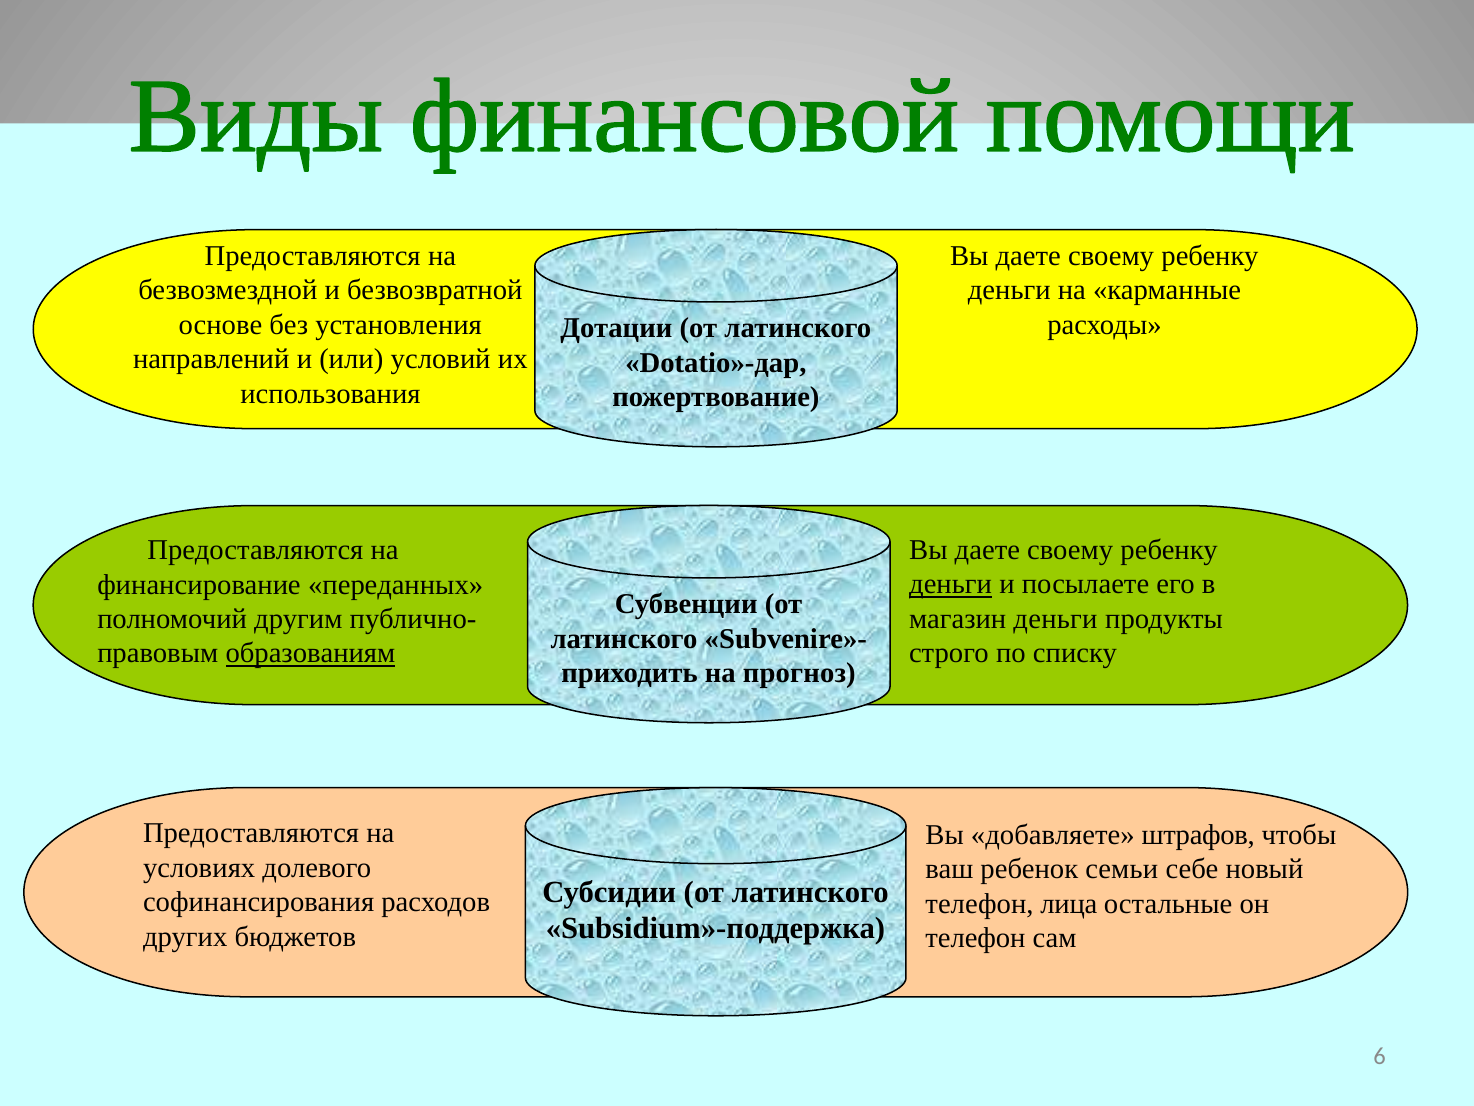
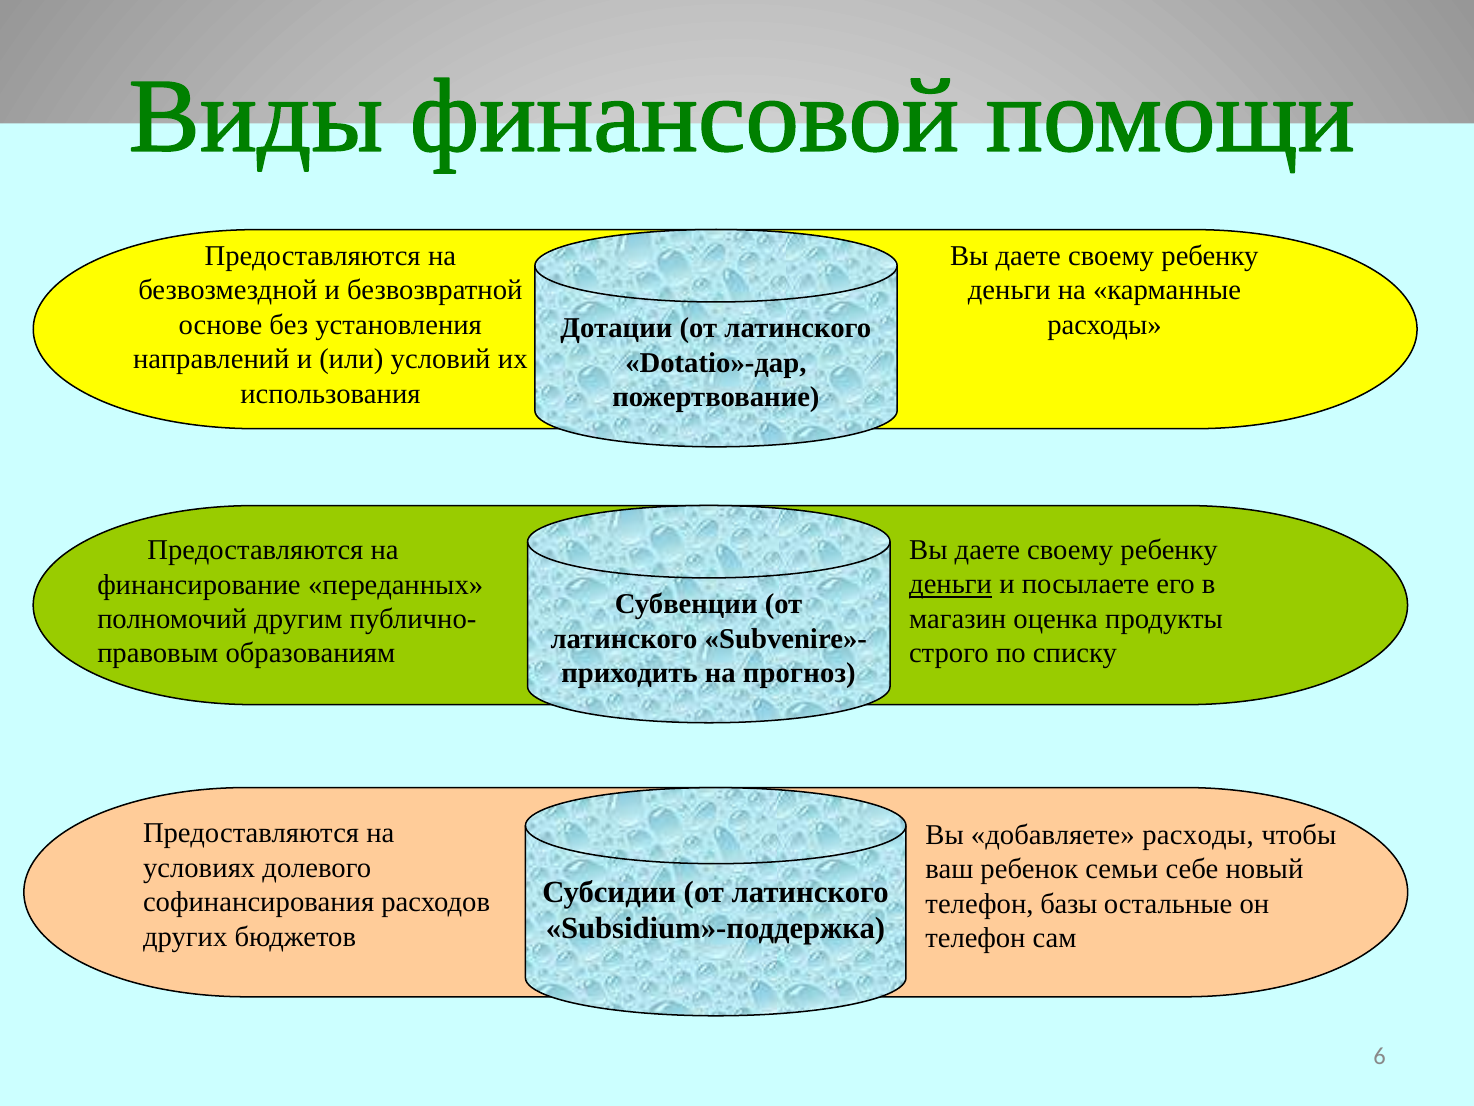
магазин деньги: деньги -> оценка
образованиям underline: present -> none
добавляете штрафов: штрафов -> расходы
лица: лица -> базы
